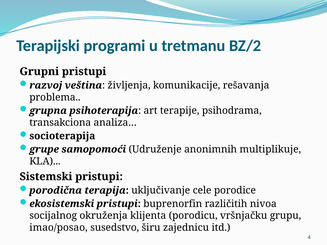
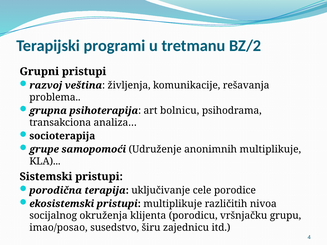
terapije: terapije -> bolnicu
pristupi buprenorfin: buprenorfin -> multiplikuje
